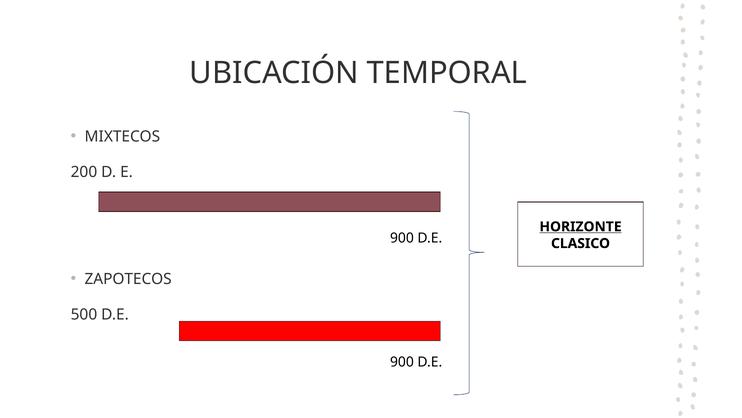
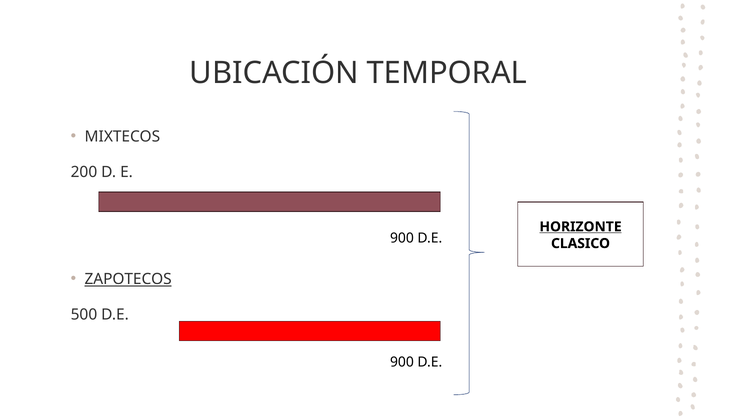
ZAPOTECOS underline: none -> present
